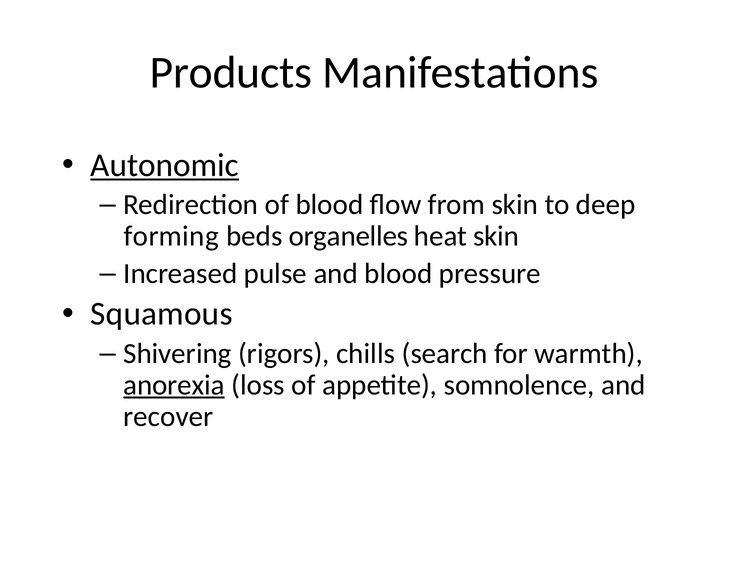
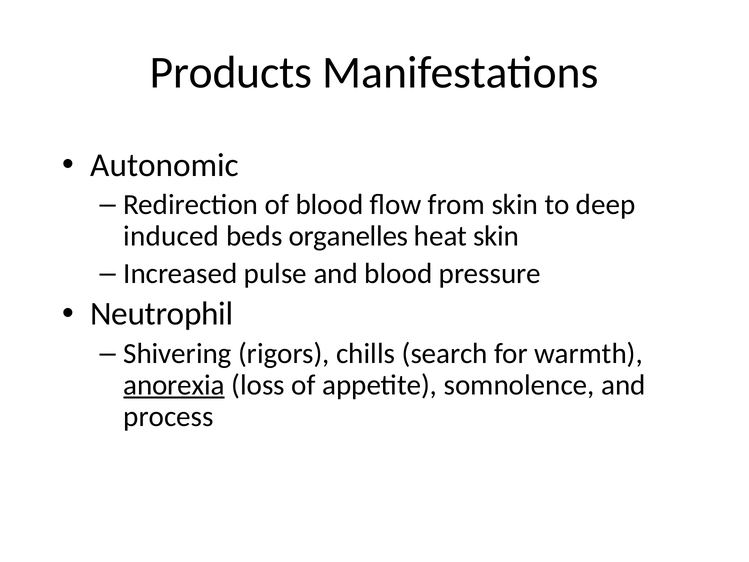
Autonomic underline: present -> none
forming: forming -> induced
Squamous: Squamous -> Neutrophil
recover: recover -> process
